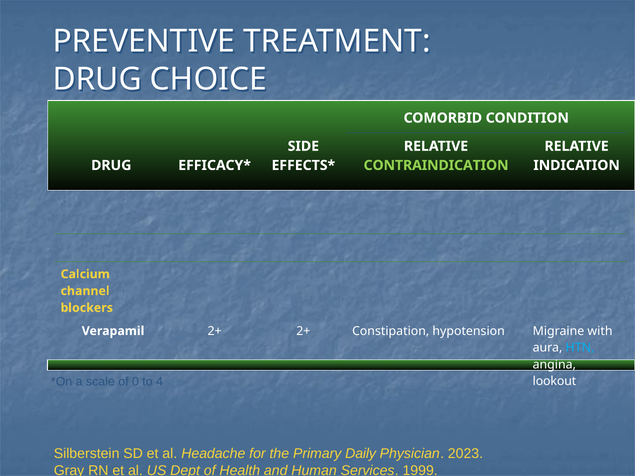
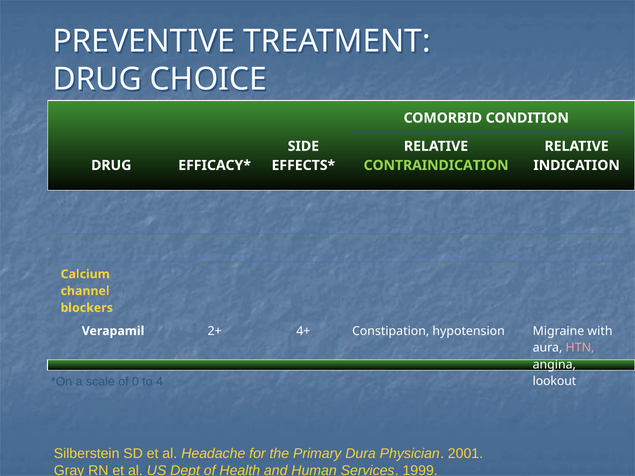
2+ 2+: 2+ -> 4+
HTN colour: light blue -> pink
Daily: Daily -> Dura
2023: 2023 -> 2001
